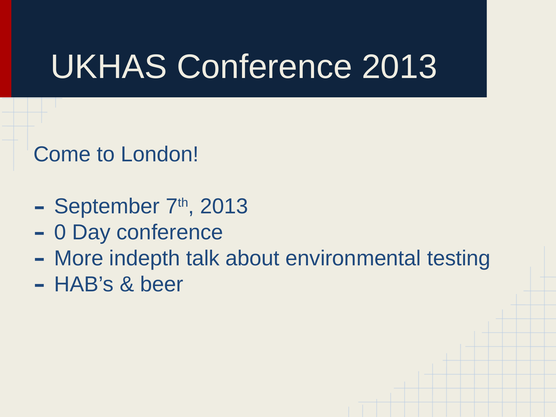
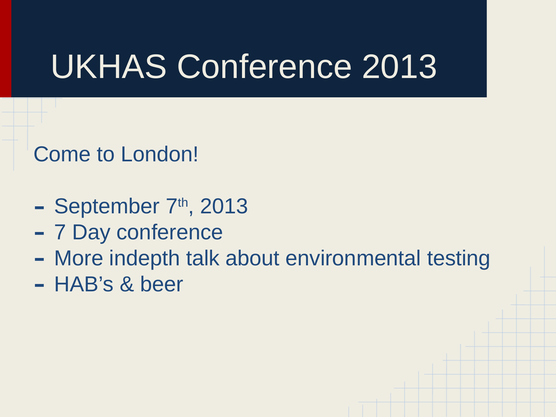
0: 0 -> 7
